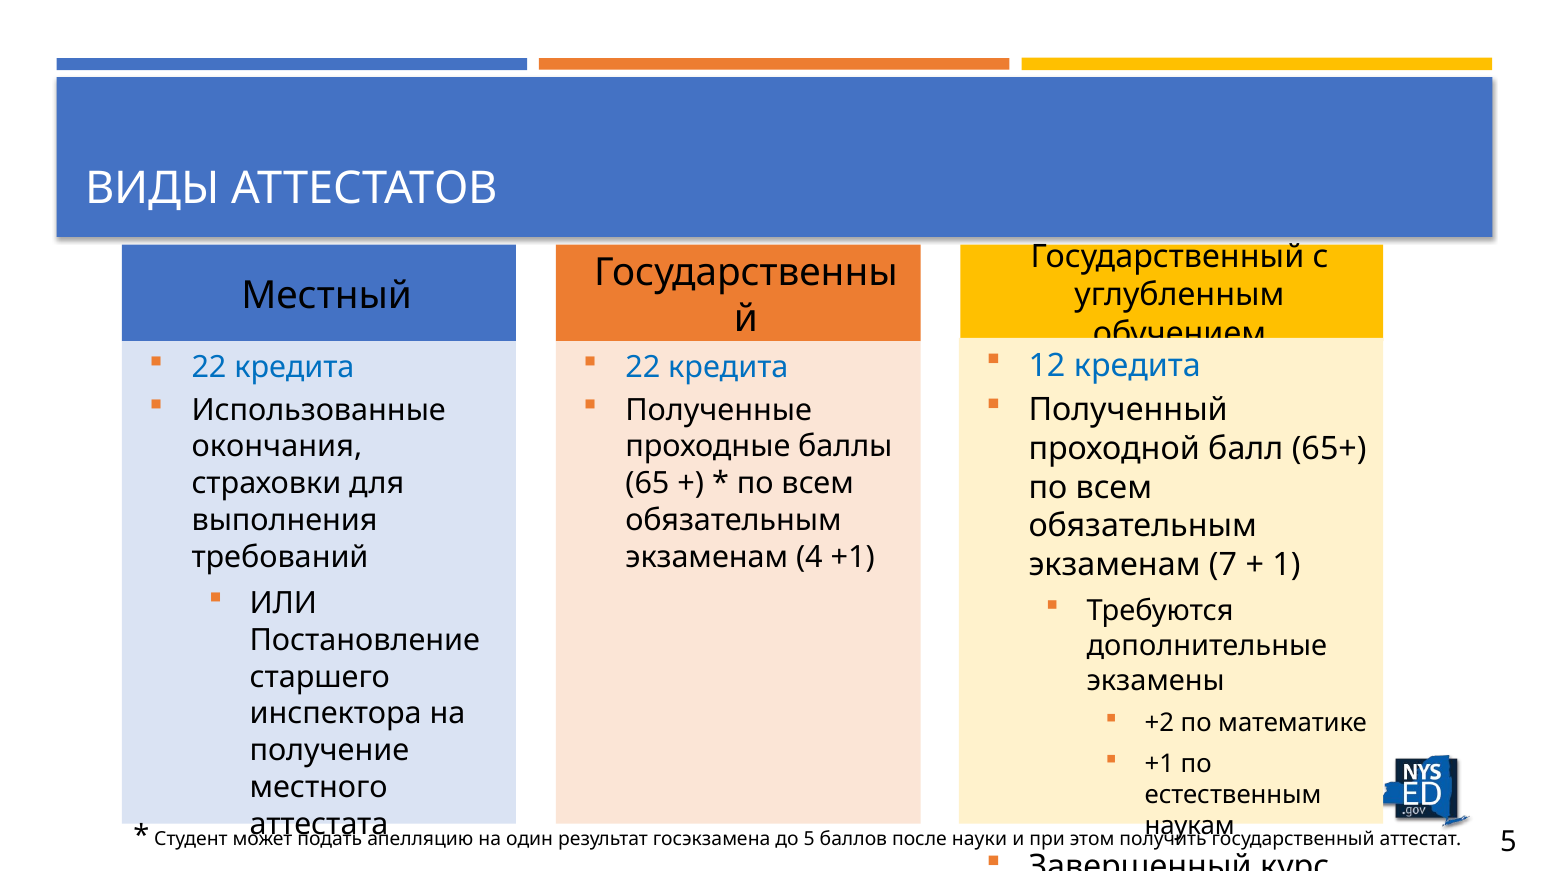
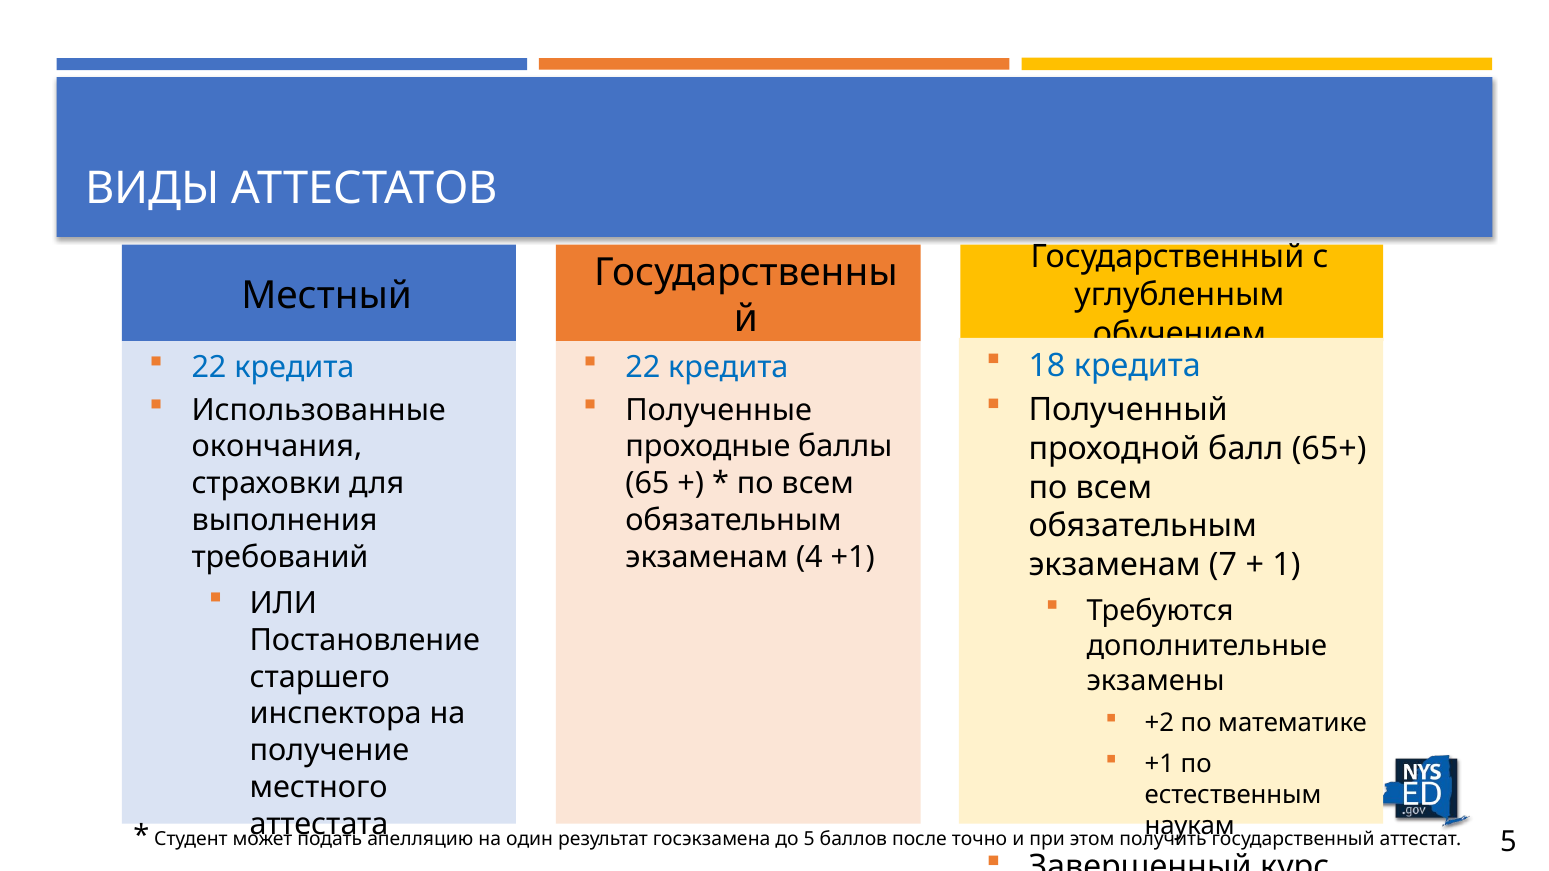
12: 12 -> 18
науки: науки -> точно
